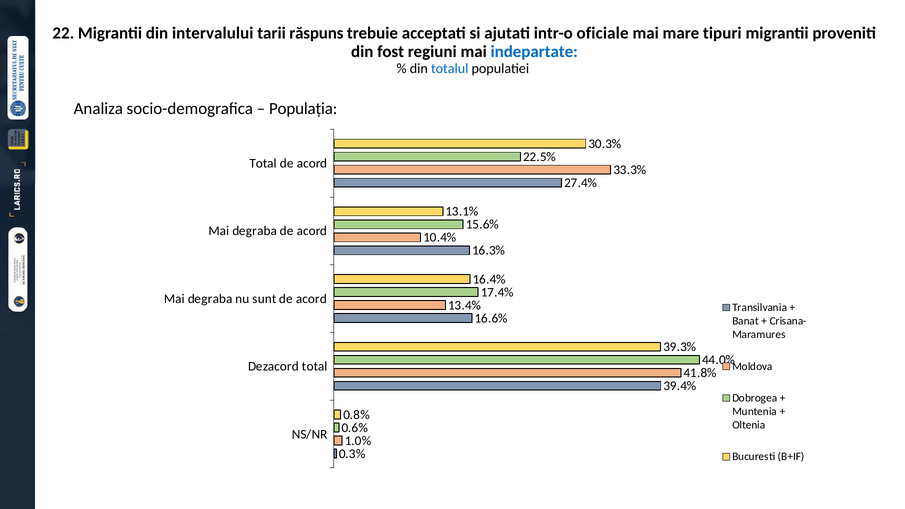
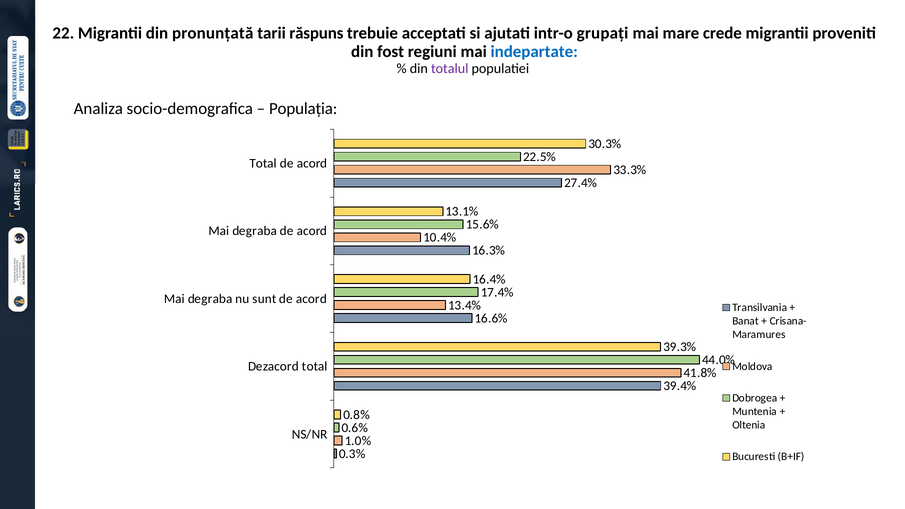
intervalului: intervalului -> pronunțată
oficiale: oficiale -> grupați
tipuri: tipuri -> crede
totalul colour: blue -> purple
